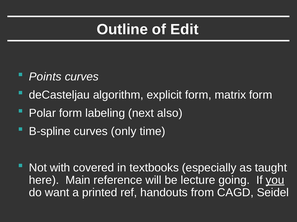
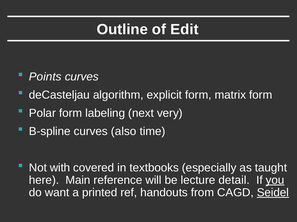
also: also -> very
only: only -> also
going: going -> detail
Seidel underline: none -> present
